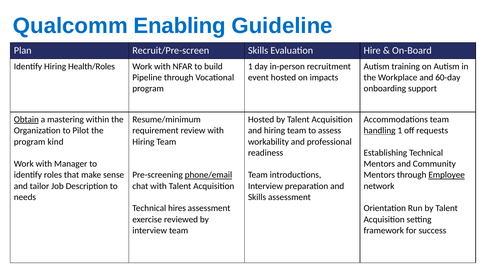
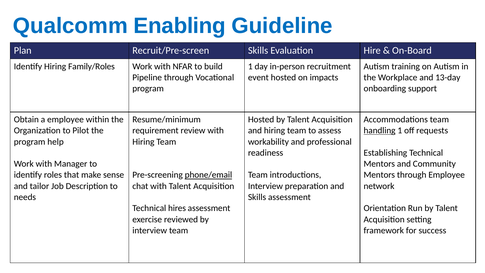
Health/Roles: Health/Roles -> Family/Roles
60-day: 60-day -> 13-day
Obtain underline: present -> none
a mastering: mastering -> employee
kind: kind -> help
Employee at (447, 175) underline: present -> none
